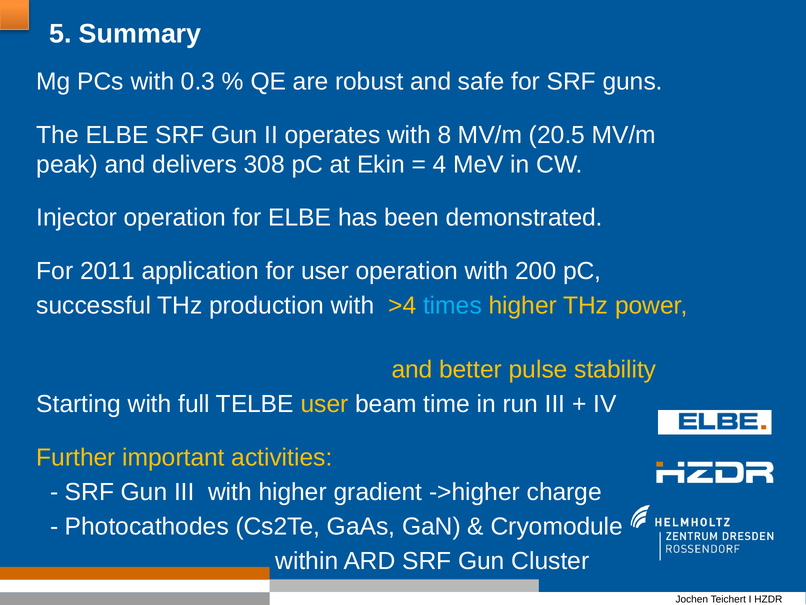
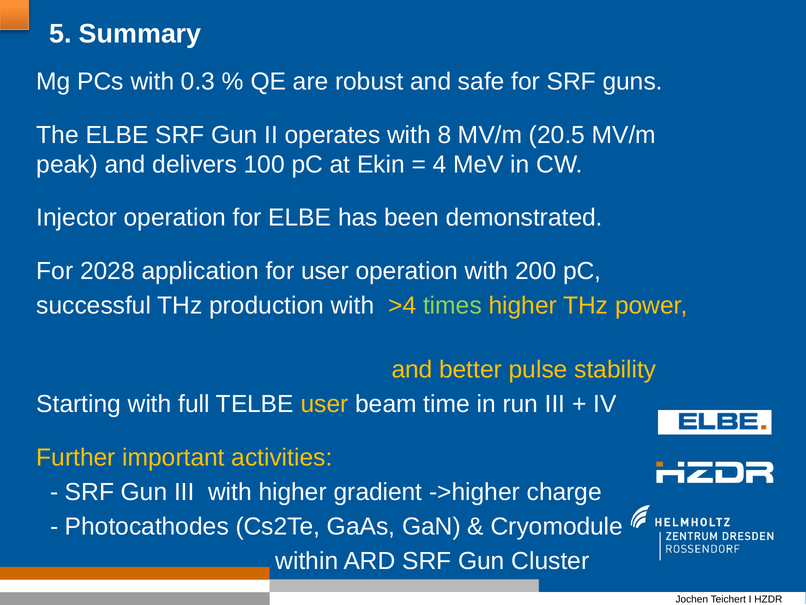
308: 308 -> 100
2011: 2011 -> 2028
times colour: light blue -> light green
